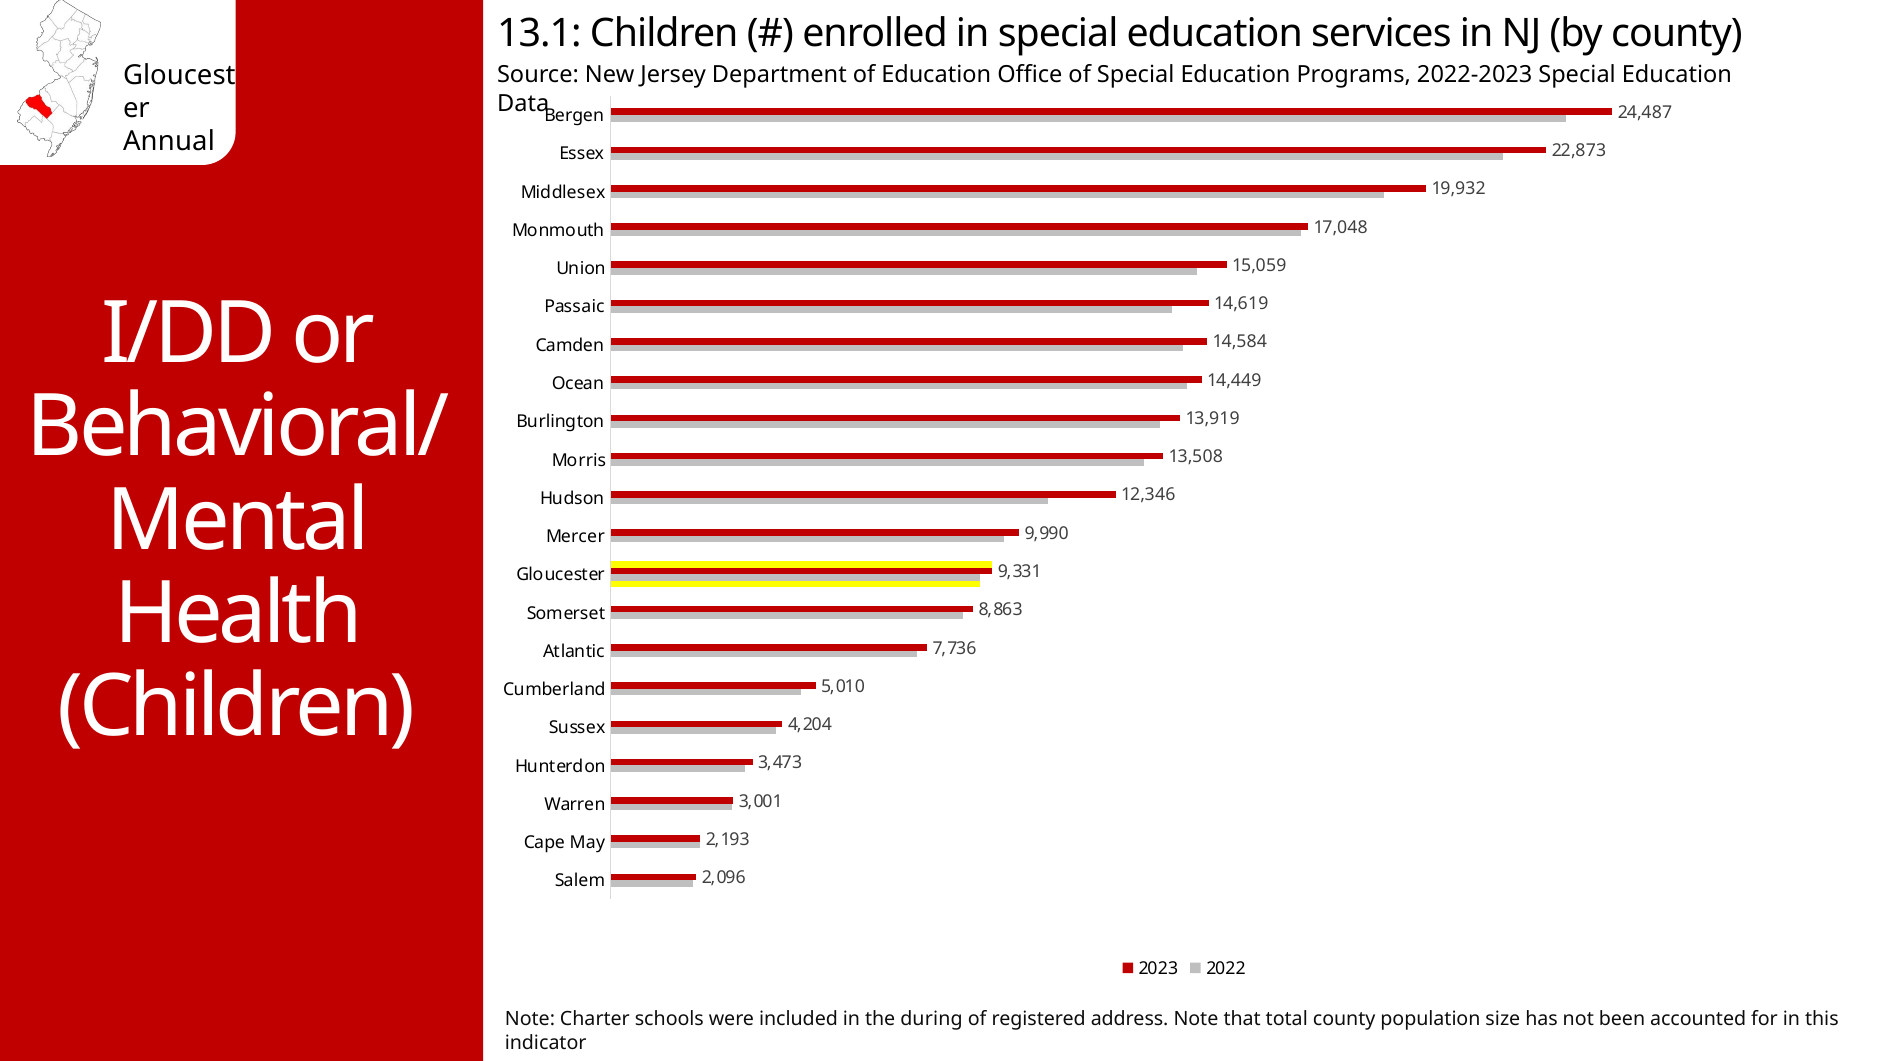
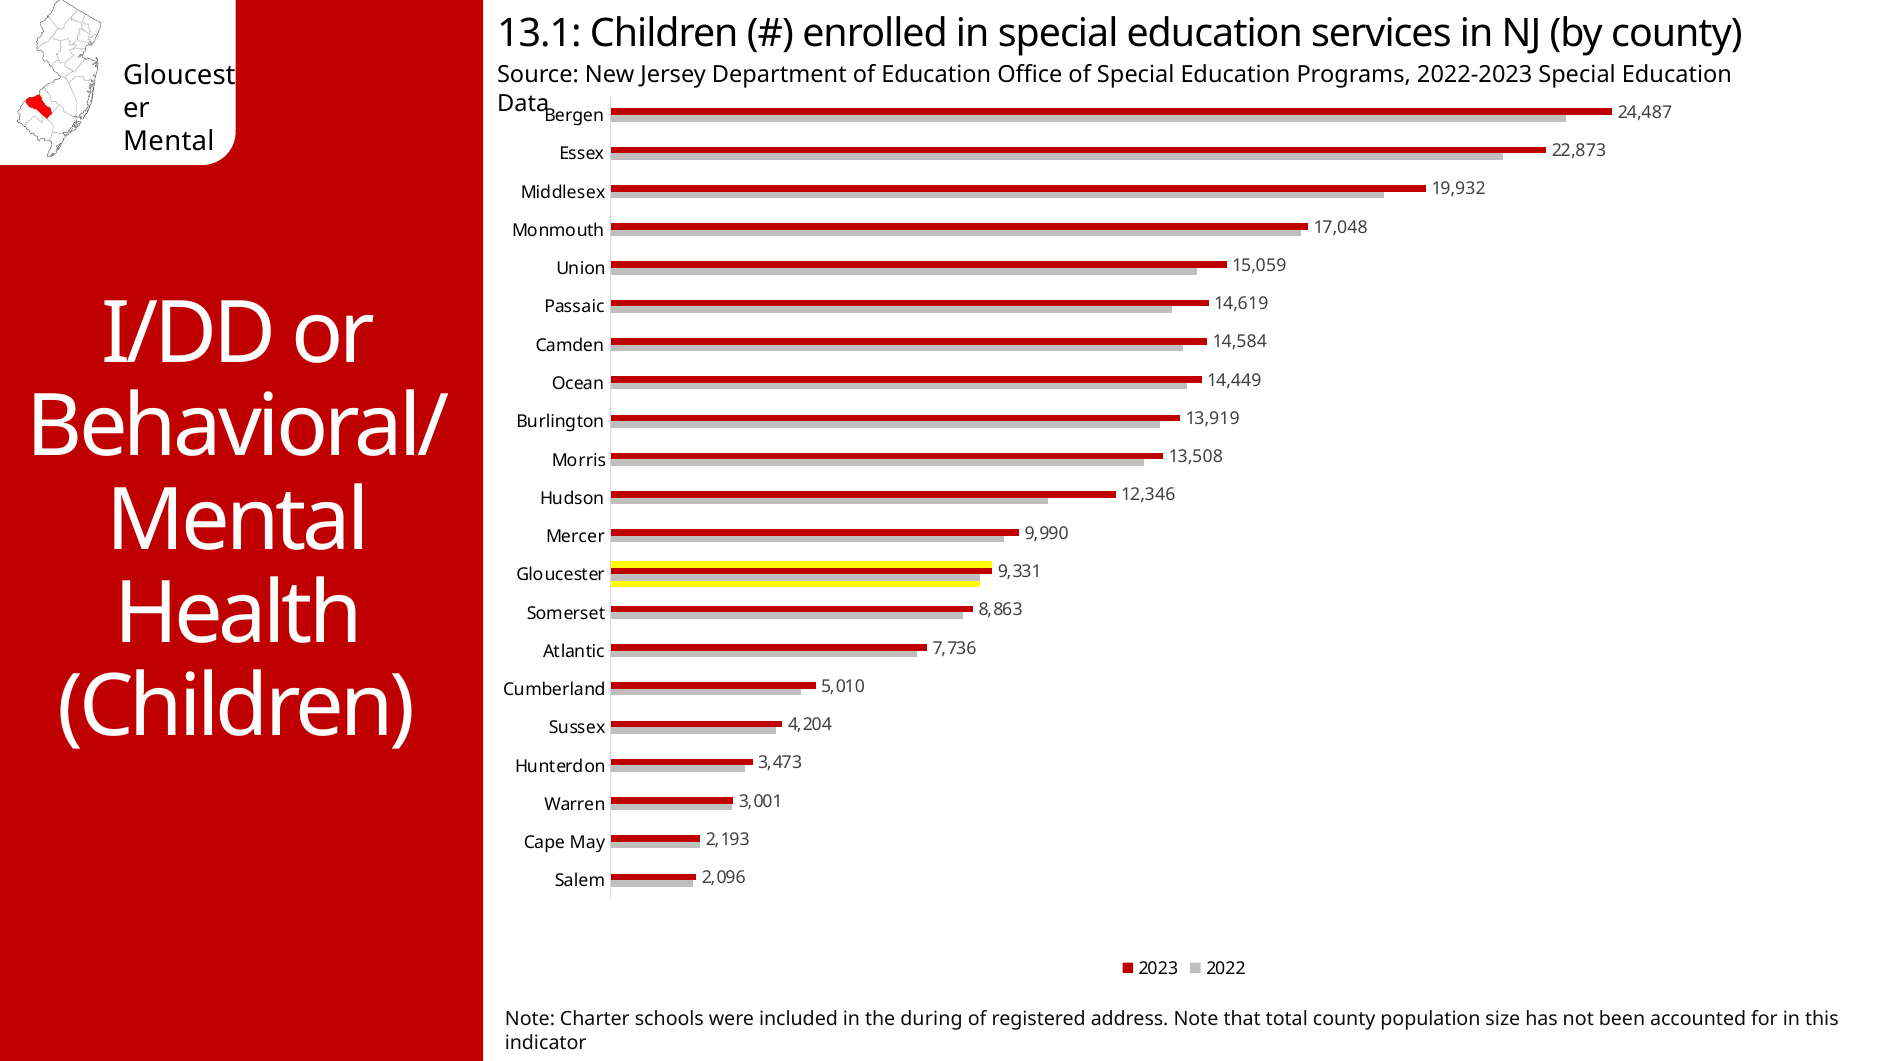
Annual at (169, 141): Annual -> Mental
